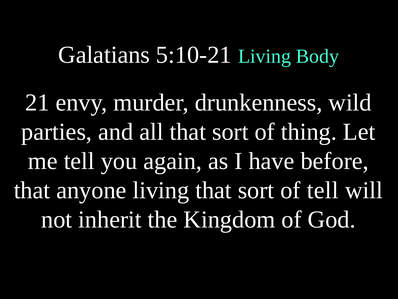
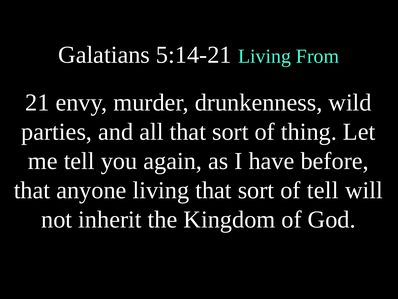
5:10-21: 5:10-21 -> 5:14-21
Body: Body -> From
